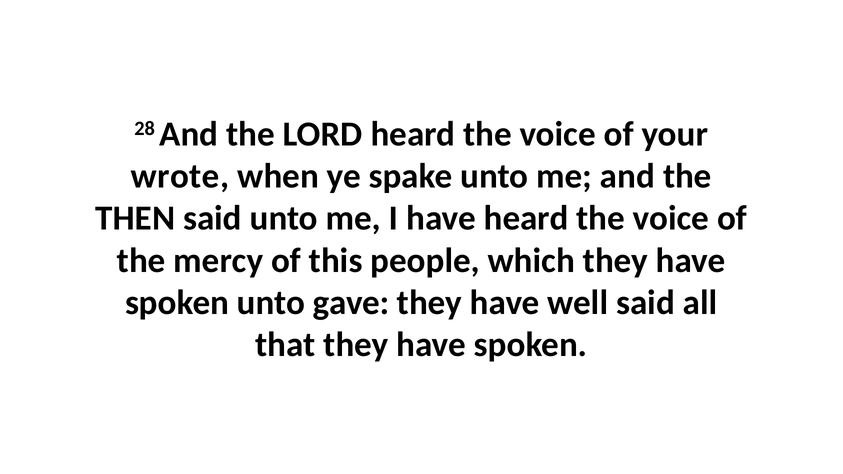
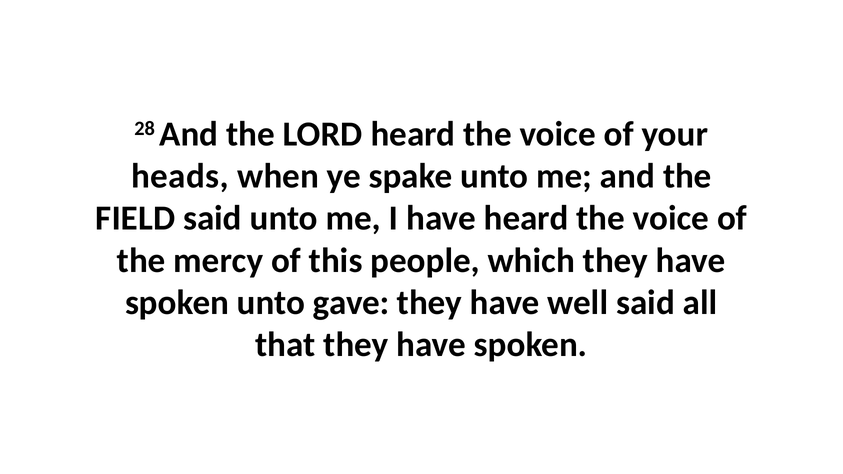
wrote: wrote -> heads
THEN: THEN -> FIELD
